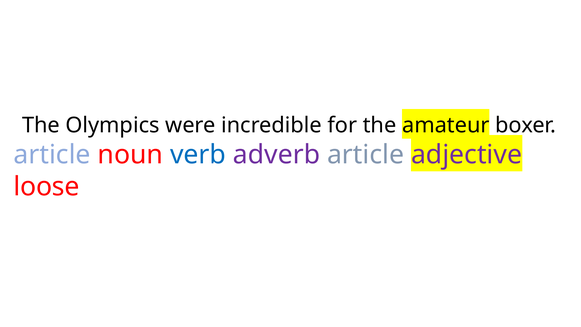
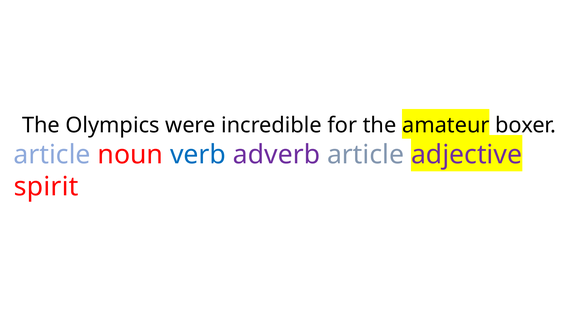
loose: loose -> spirit
